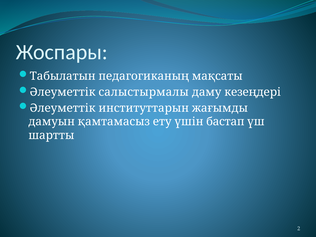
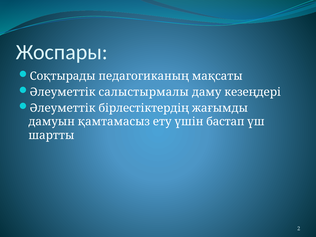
Табылатын: Табылатын -> Соқтырады
институттарын: институттарын -> бірлестіктердің
